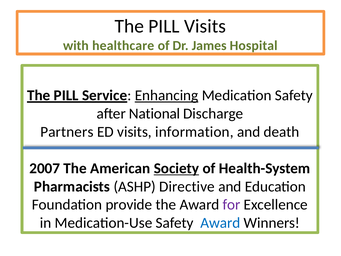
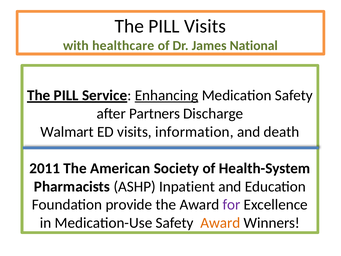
Hospital: Hospital -> National
National: National -> Partners
Partners: Partners -> Walmart
2007: 2007 -> 2011
Society underline: present -> none
Directive: Directive -> Inpatient
Award at (220, 223) colour: blue -> orange
